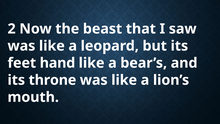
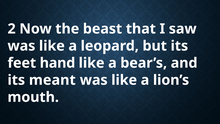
throne: throne -> meant
